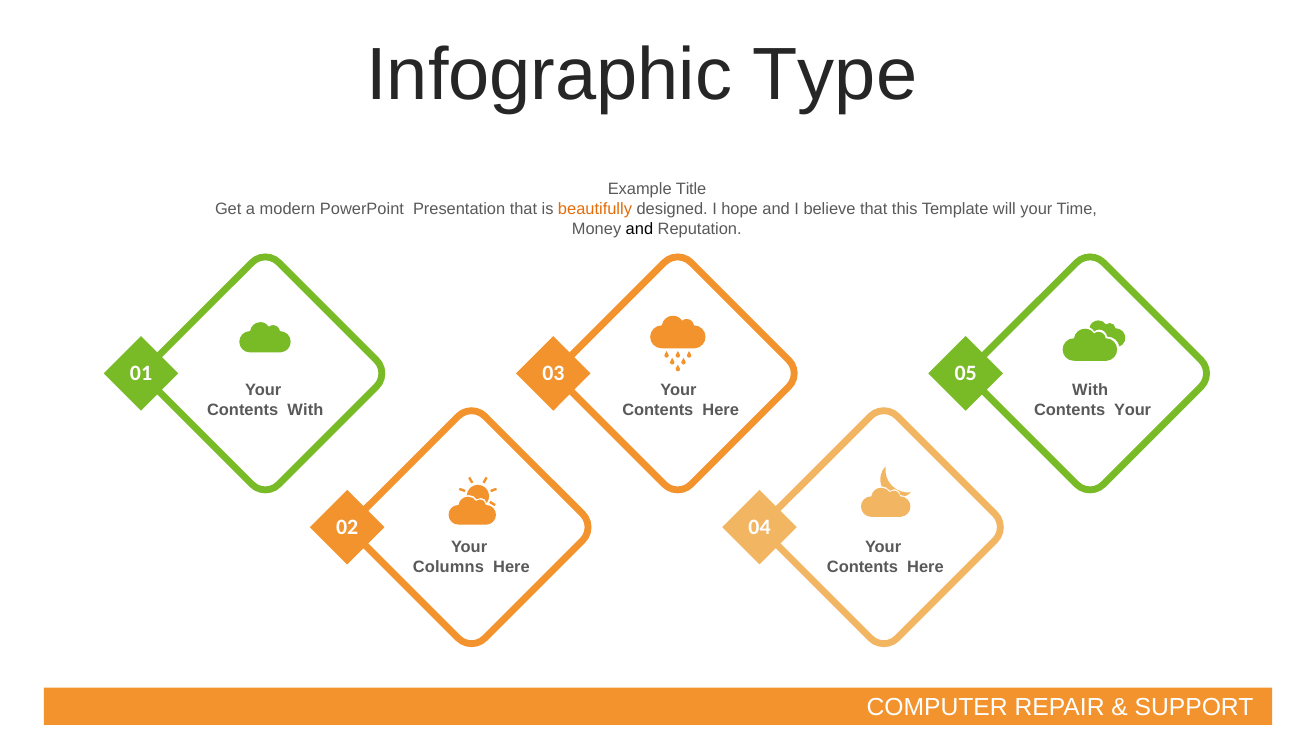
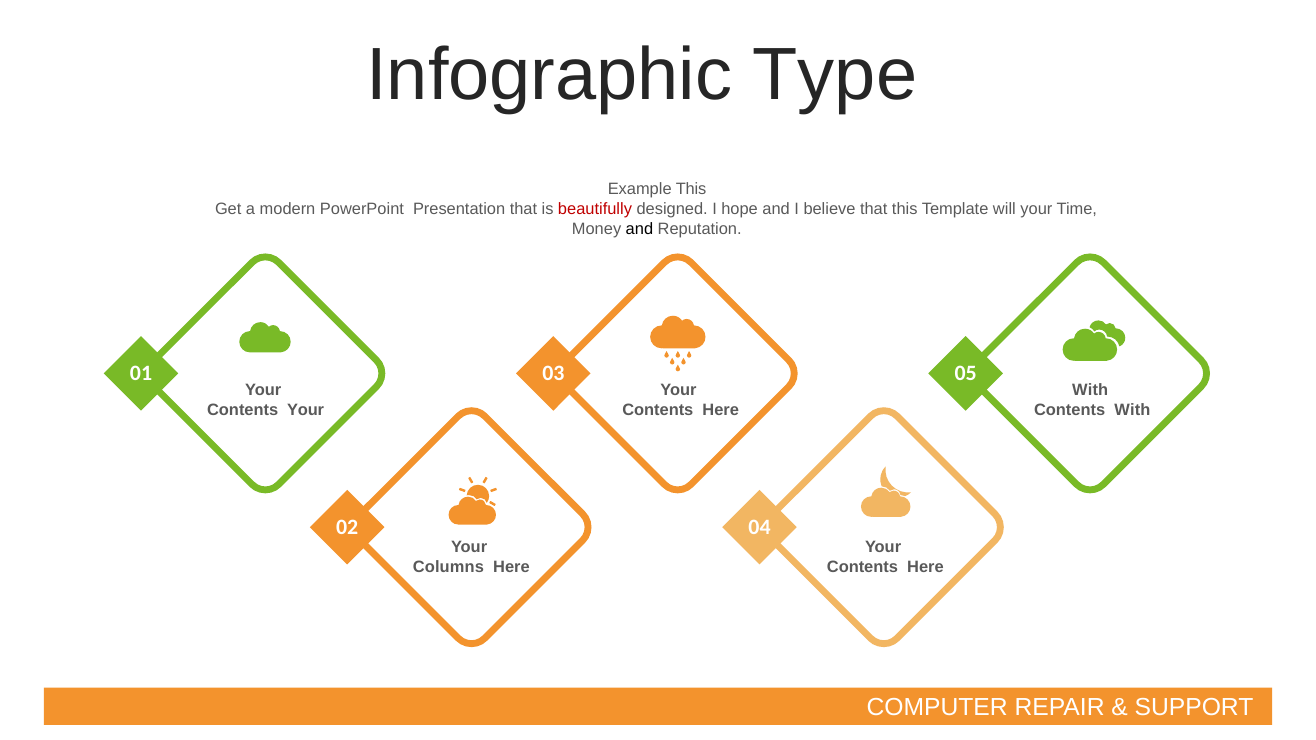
Example Title: Title -> This
beautifully colour: orange -> red
Contents With: With -> Your
Contents Your: Your -> With
